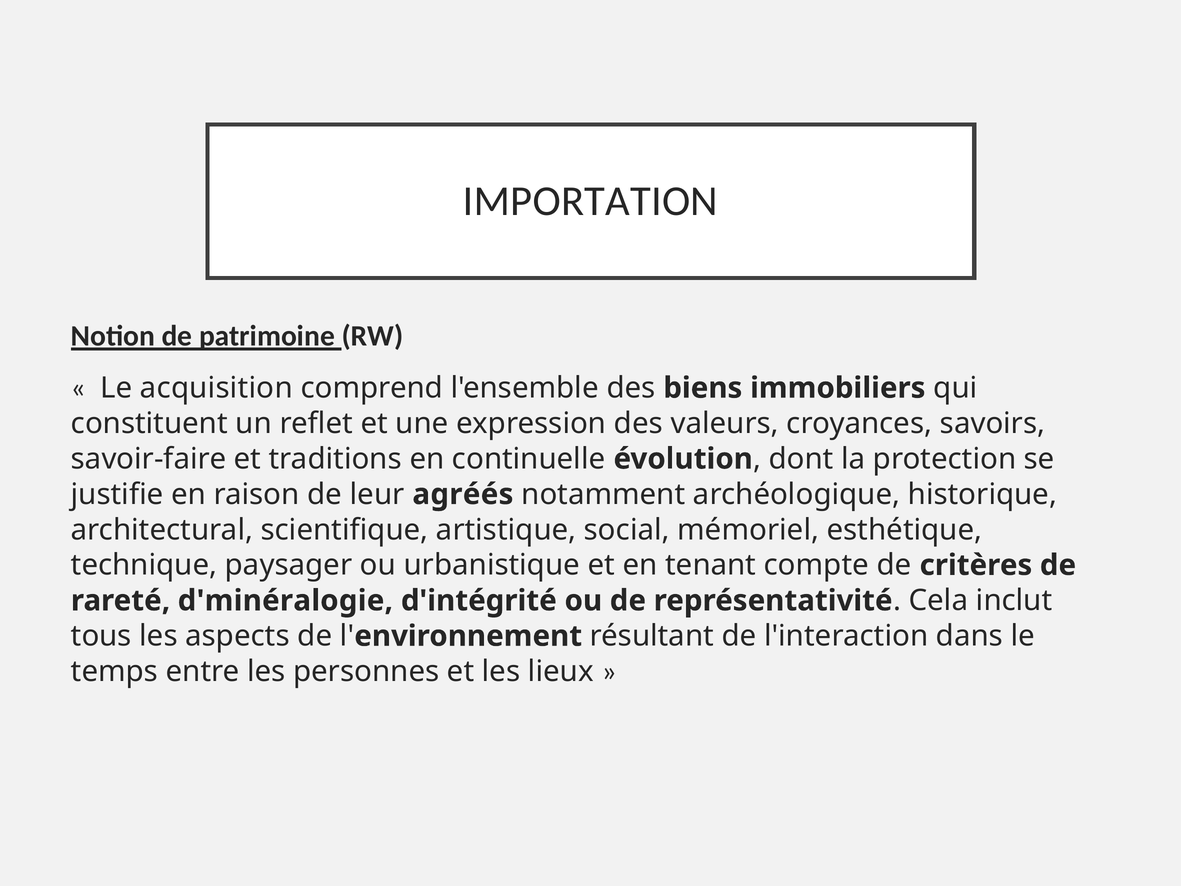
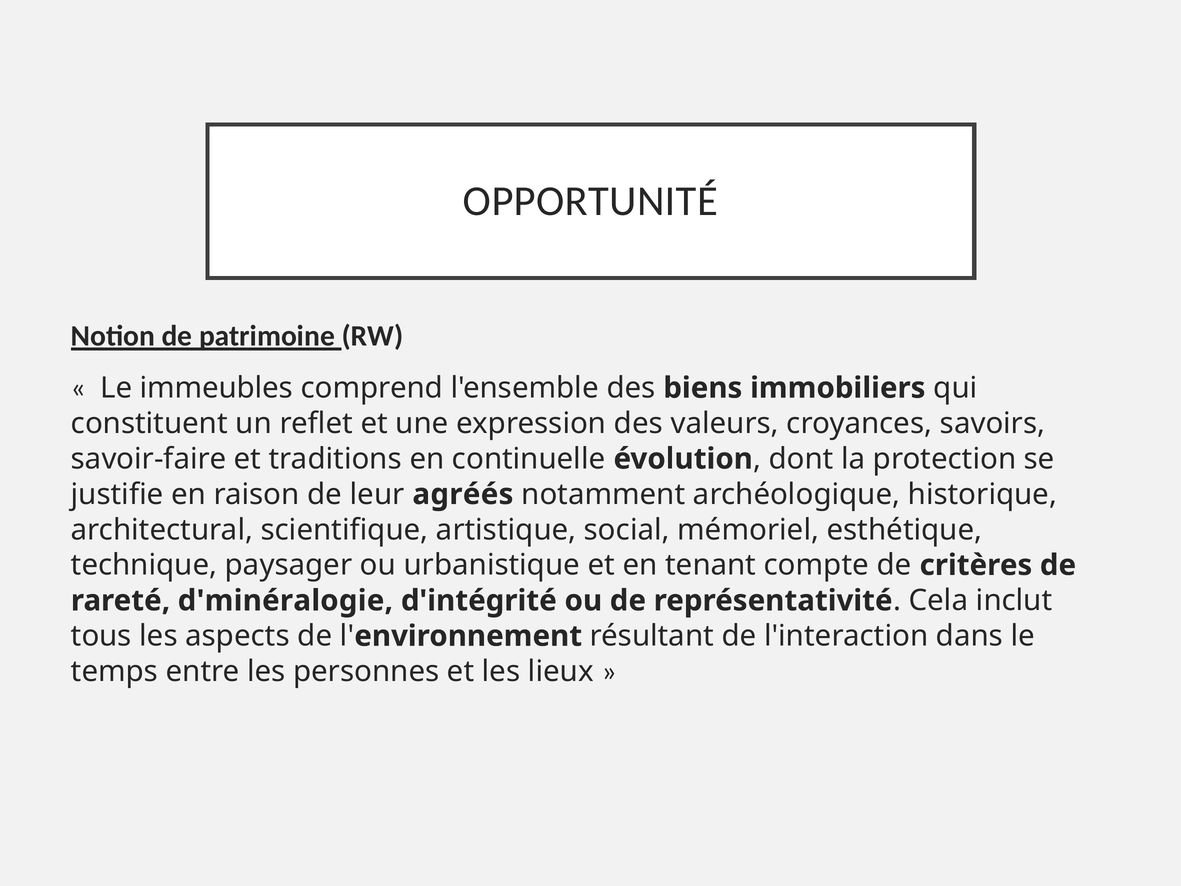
IMPORTATION: IMPORTATION -> OPPORTUNITÉ
acquisition: acquisition -> immeubles
